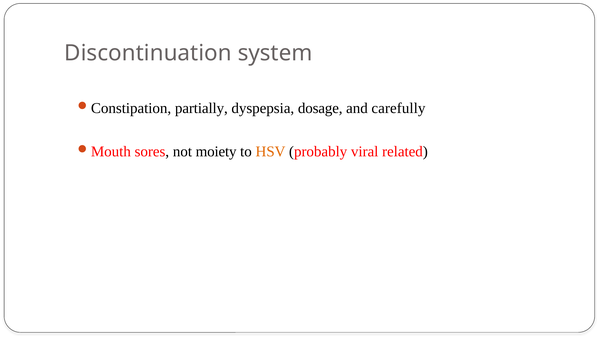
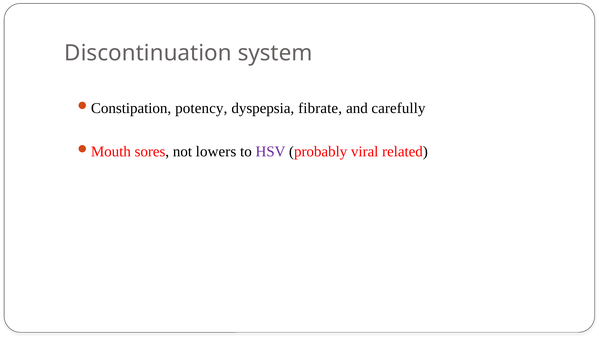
partially: partially -> potency
dosage: dosage -> fibrate
moiety: moiety -> lowers
HSV colour: orange -> purple
